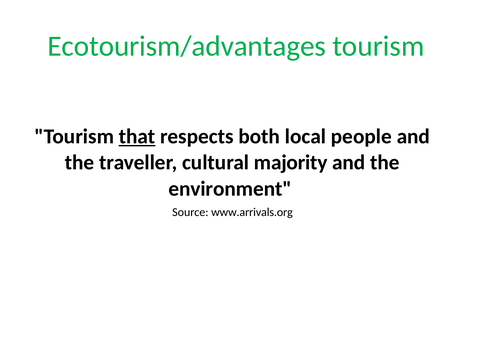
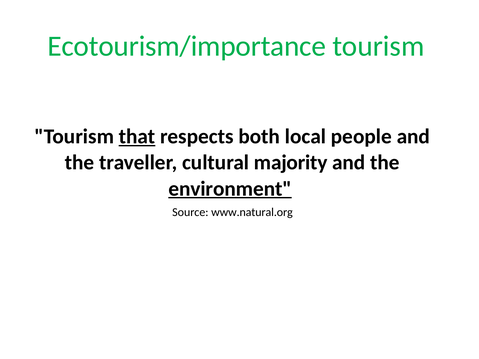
Ecotourism/advantages: Ecotourism/advantages -> Ecotourism/importance
environment underline: none -> present
www.arrivals.org: www.arrivals.org -> www.natural.org
